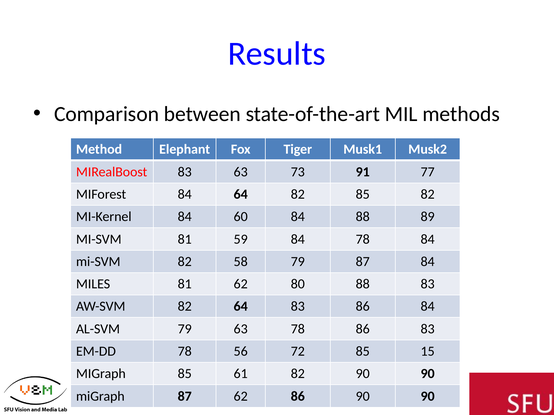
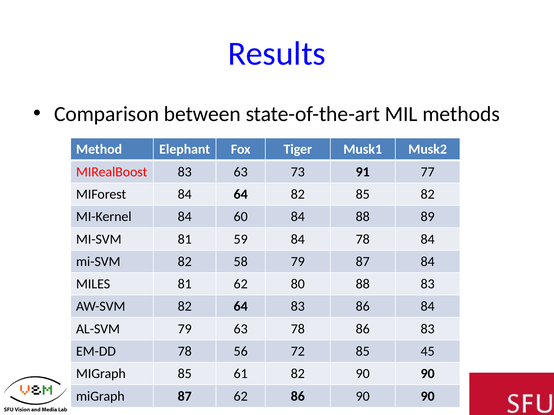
15: 15 -> 45
